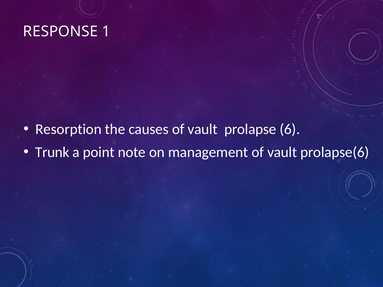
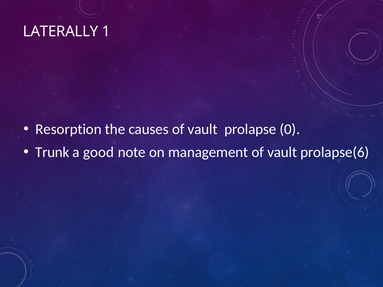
RESPONSE: RESPONSE -> LATERALLY
6: 6 -> 0
point: point -> good
